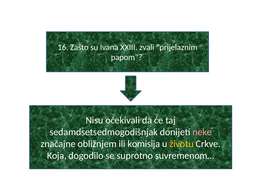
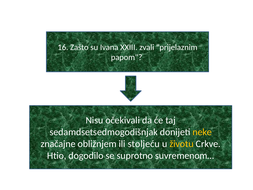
neke colour: pink -> yellow
komisija: komisija -> stoljeću
Koja: Koja -> Htio
